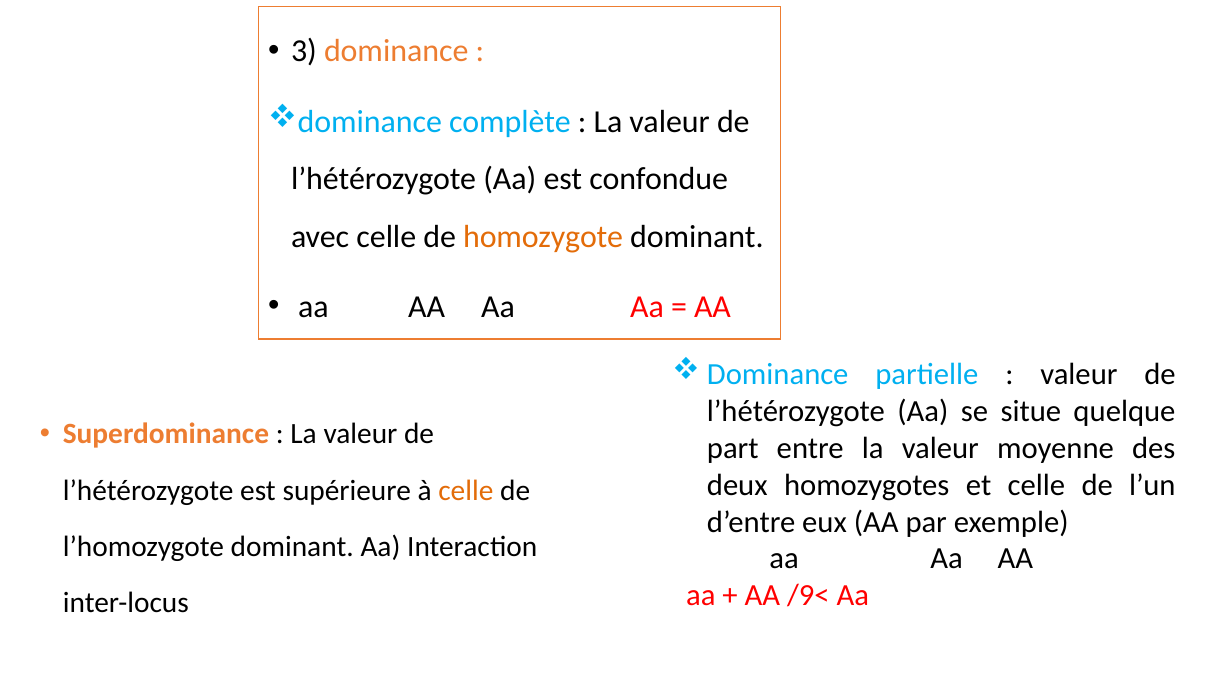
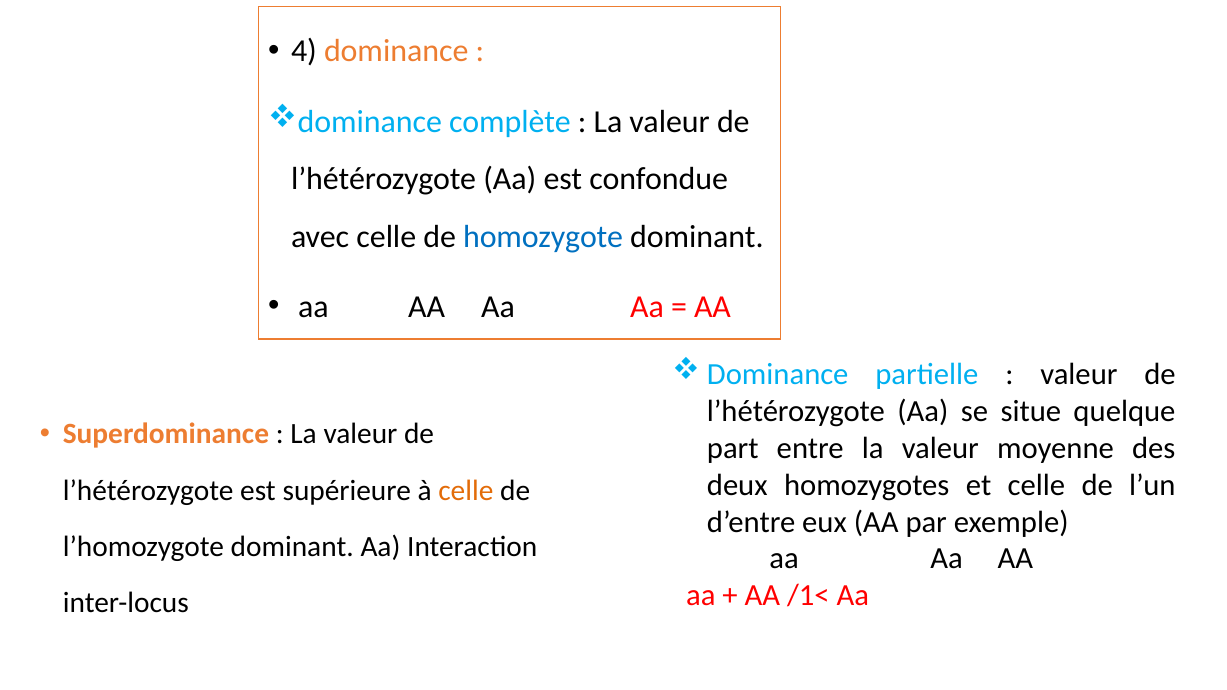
3: 3 -> 4
homozygote colour: orange -> blue
/9<: /9< -> /1<
